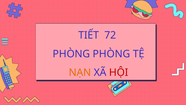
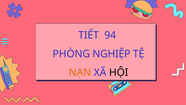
72: 72 -> 94
PHÒNG PHÒNG: PHÒNG -> NGHIỆP
HỘI colour: red -> black
